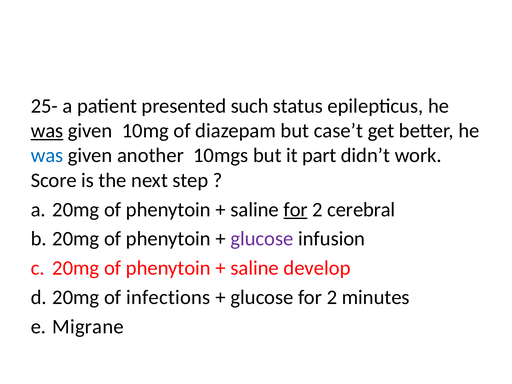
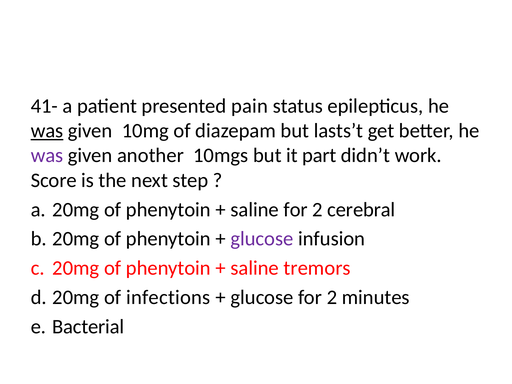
25-: 25- -> 41-
such: such -> pain
case’t: case’t -> lasts’t
was at (47, 155) colour: blue -> purple
for at (296, 210) underline: present -> none
develop: develop -> tremors
Migrane: Migrane -> Bacterial
